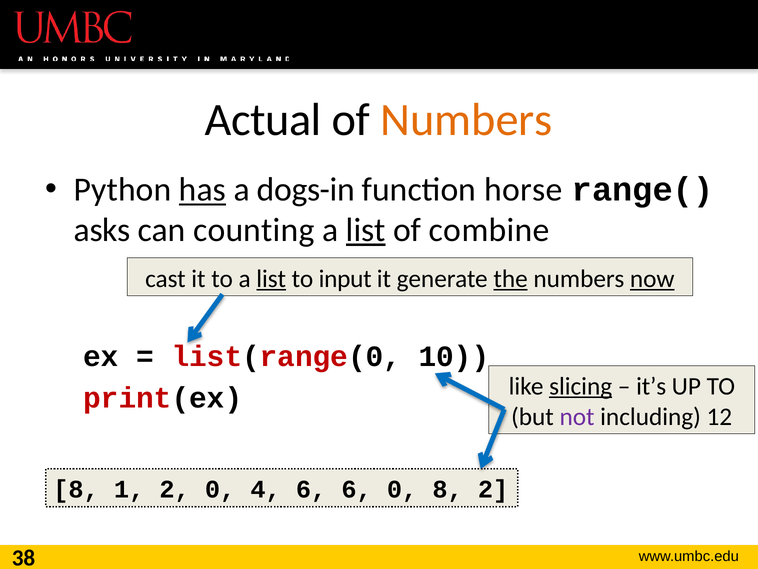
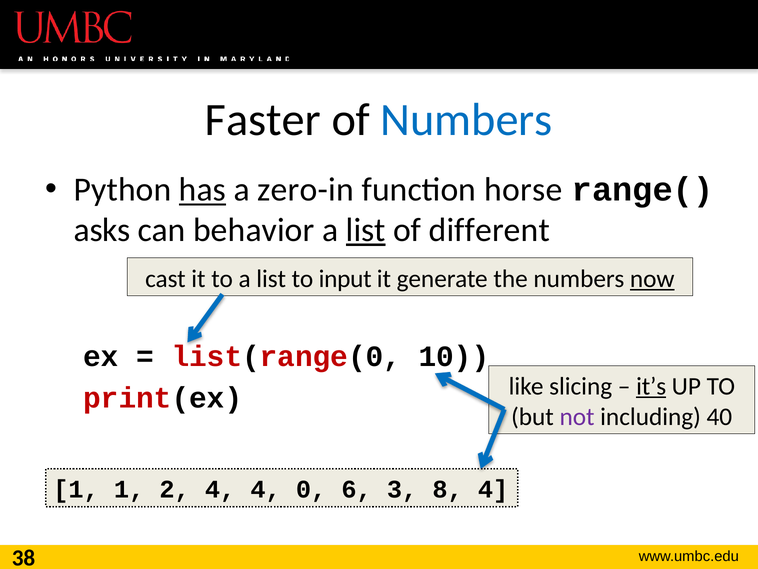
Actual: Actual -> Faster
Numbers at (467, 120) colour: orange -> blue
dogs-in: dogs-in -> zero-in
counting: counting -> behavior
combine: combine -> different
list at (271, 278) underline: present -> none
the underline: present -> none
slicing underline: present -> none
it’s underline: none -> present
12: 12 -> 40
8 at (76, 489): 8 -> 1
2 0: 0 -> 4
4 6: 6 -> 0
6 0: 0 -> 3
8 2: 2 -> 4
